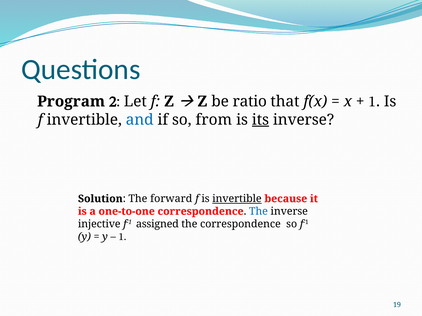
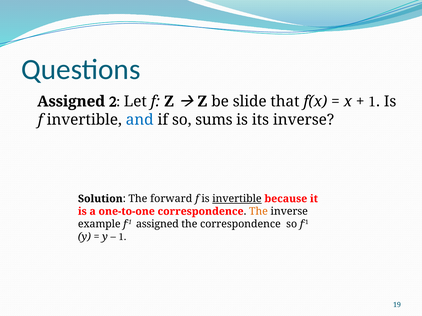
Program at (71, 102): Program -> Assigned
ratio: ratio -> slide
from: from -> sums
its underline: present -> none
The at (258, 212) colour: blue -> orange
injective: injective -> example
